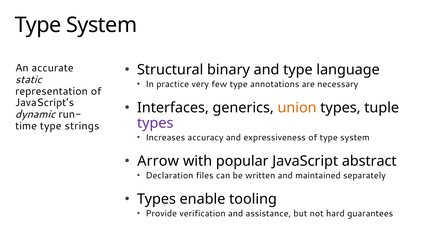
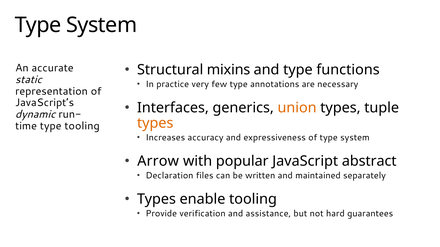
binary: binary -> mixins
language: language -> functions
types at (155, 123) colour: purple -> orange
type strings: strings -> tooling
